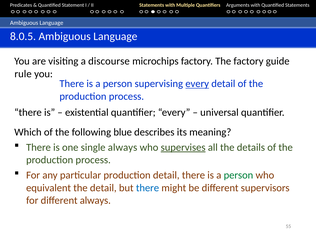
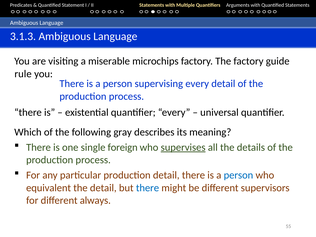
8.0.5: 8.0.5 -> 3.1.3
discourse: discourse -> miserable
every at (197, 84) underline: present -> none
blue: blue -> gray
single always: always -> foreign
person at (238, 175) colour: green -> blue
